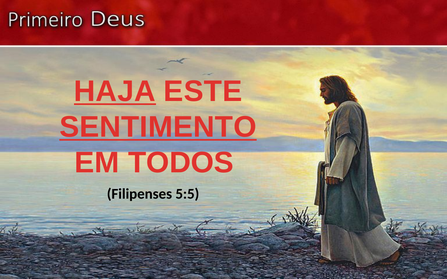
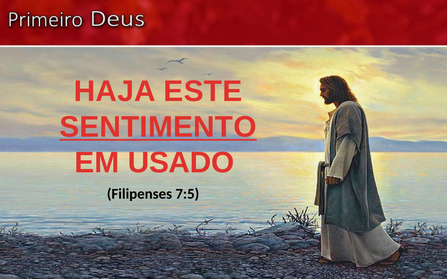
HAJA underline: present -> none
TODOS: TODOS -> USADO
5:5: 5:5 -> 7:5
